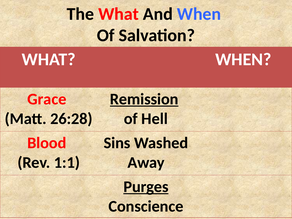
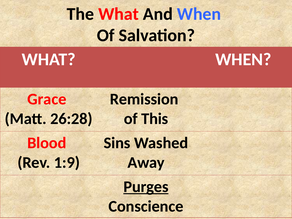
Remission underline: present -> none
Hell: Hell -> This
1:1: 1:1 -> 1:9
